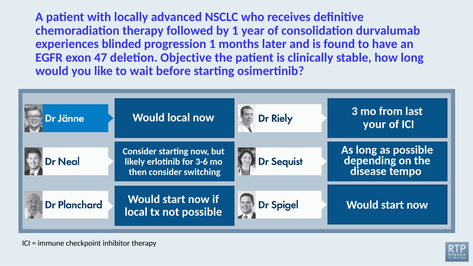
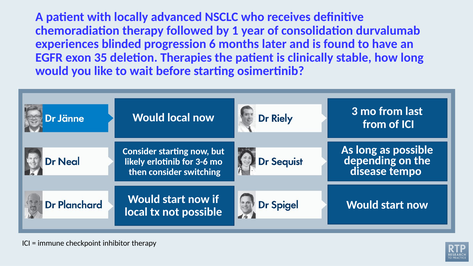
progression 1: 1 -> 6
47: 47 -> 35
Objective: Objective -> Therapies
your at (374, 124): your -> from
